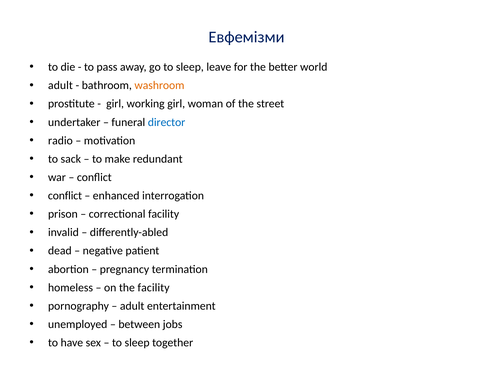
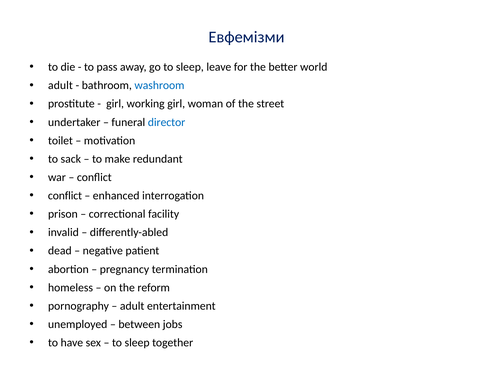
washroom colour: orange -> blue
radio: radio -> toilet
the facility: facility -> reform
